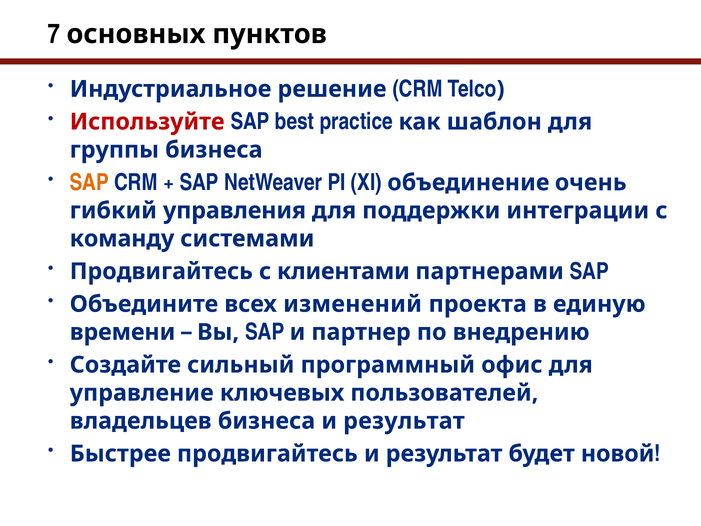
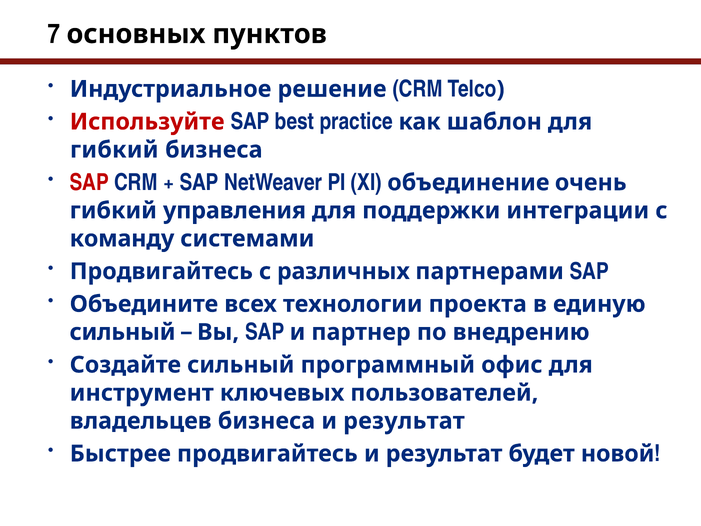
группы at (114, 150): группы -> гибкий
SAP at (89, 182) colour: orange -> red
клиентами: клиентами -> различных
изменений: изменений -> технологии
времени at (122, 332): времени -> сильный
управление: управление -> инструмент
